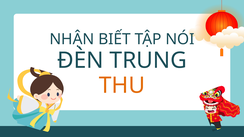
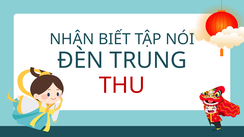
THU colour: orange -> red
